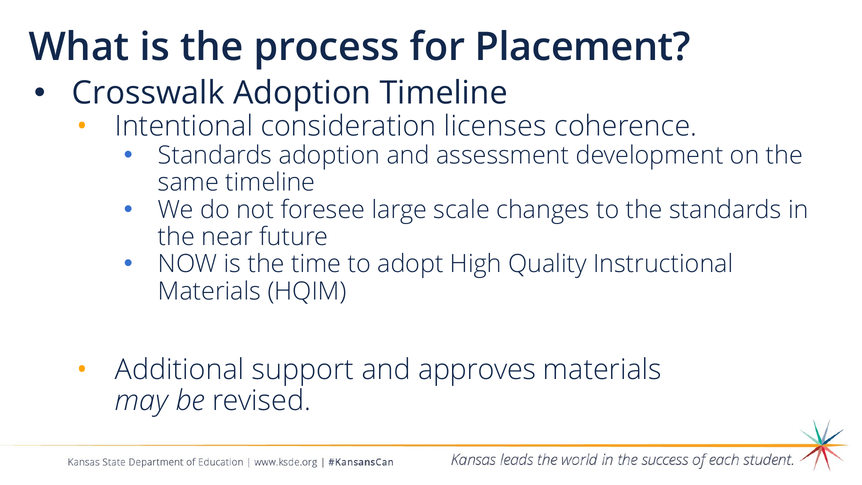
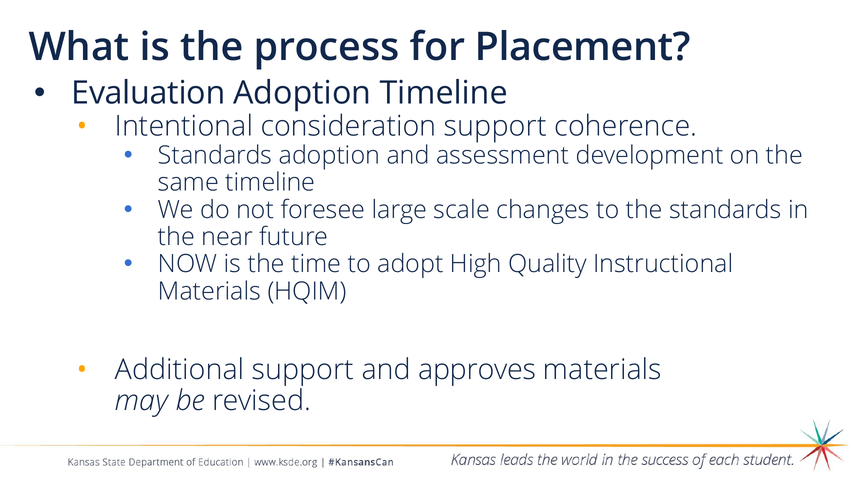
Crosswalk: Crosswalk -> Evaluation
consideration licenses: licenses -> support
